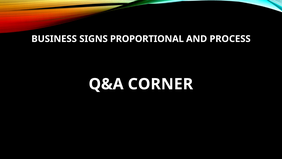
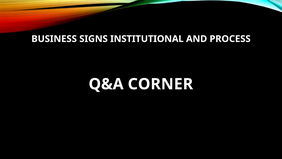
PROPORTIONAL: PROPORTIONAL -> INSTITUTIONAL
